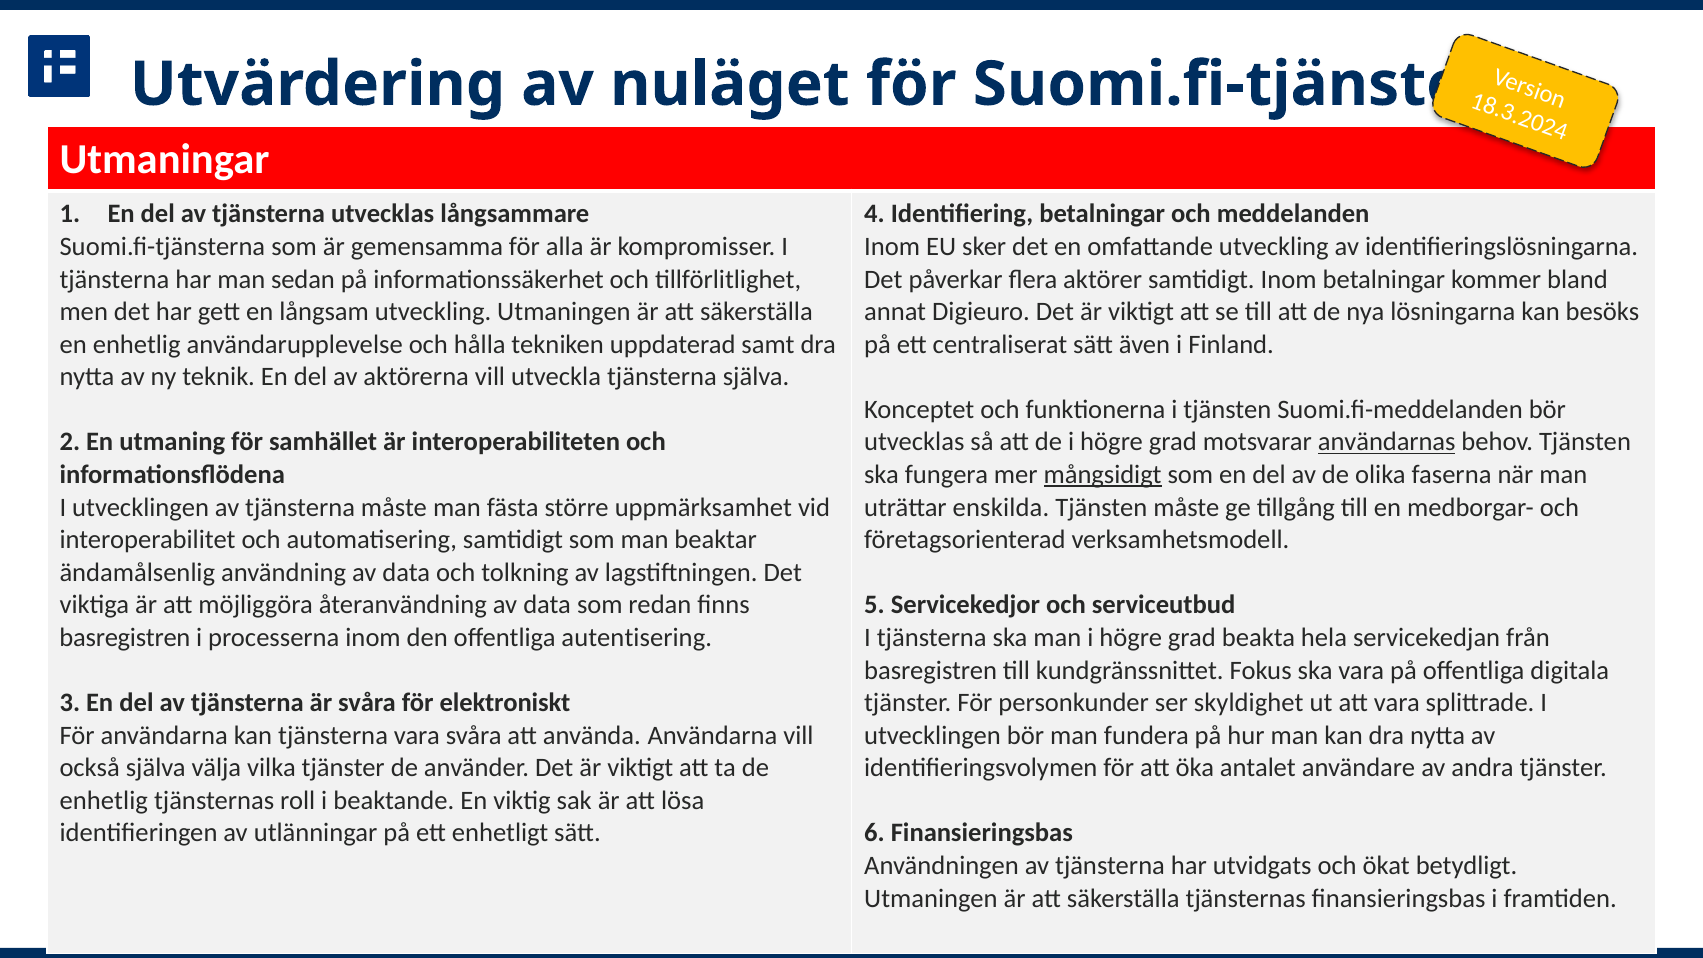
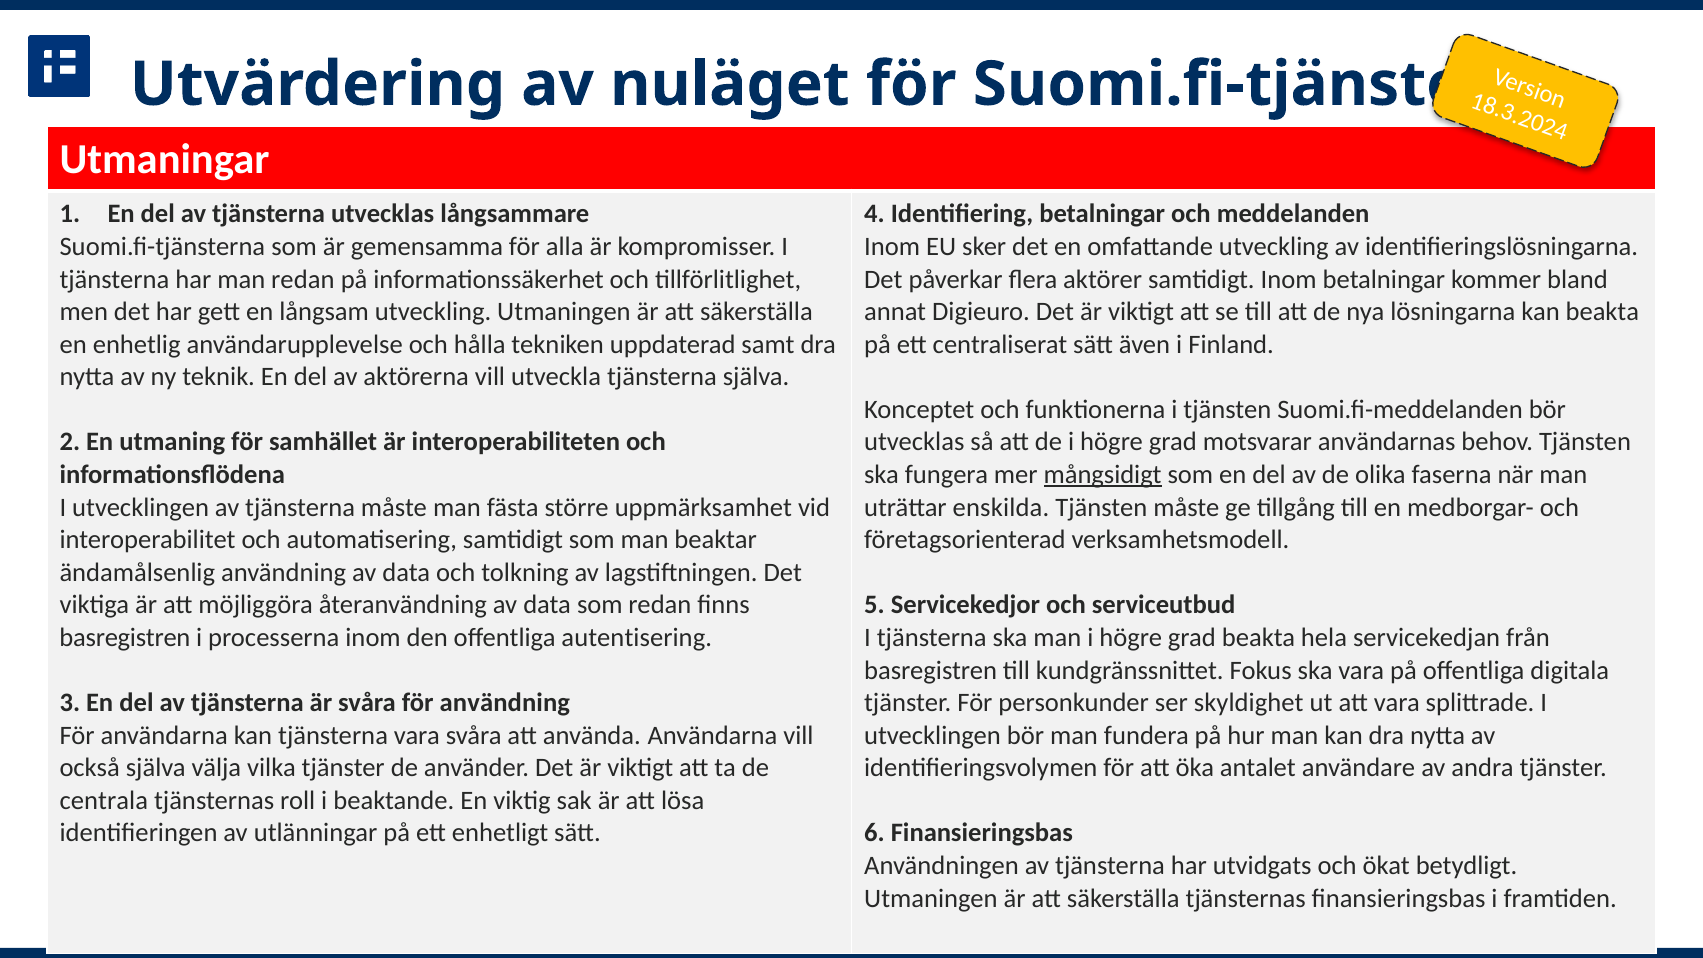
man sedan: sedan -> redan
kan besöks: besöks -> beakta
användarnas underline: present -> none
för elektroniskt: elektroniskt -> användning
enhetlig at (104, 801): enhetlig -> centrala
